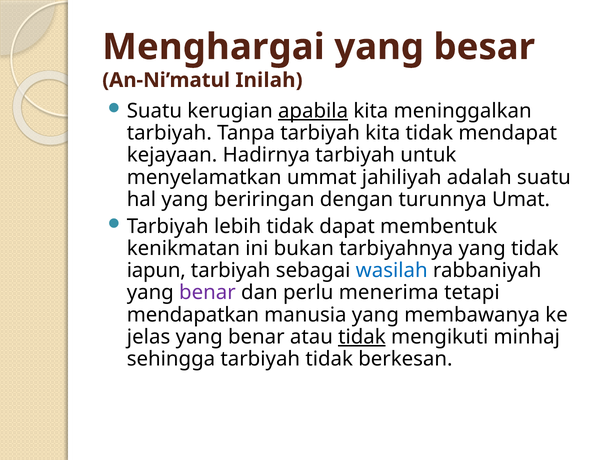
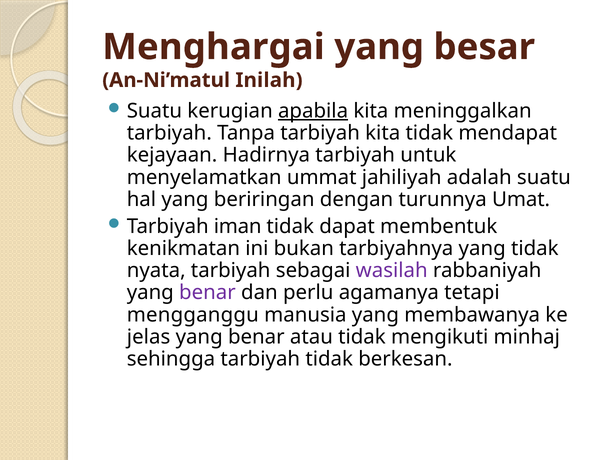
lebih: lebih -> iman
iapun: iapun -> nyata
wasilah colour: blue -> purple
menerima: menerima -> agamanya
mendapatkan: mendapatkan -> mengganggu
tidak at (362, 337) underline: present -> none
